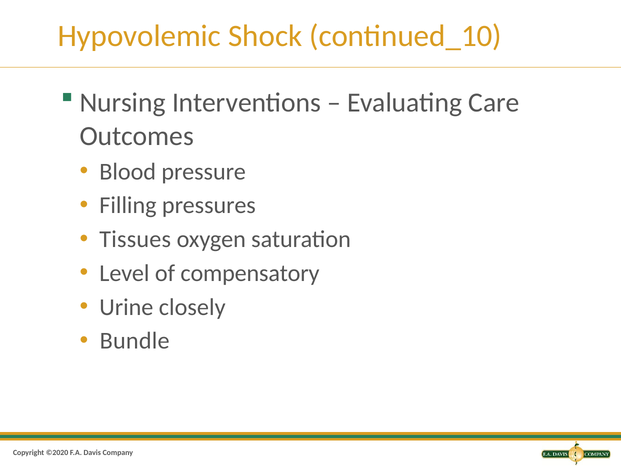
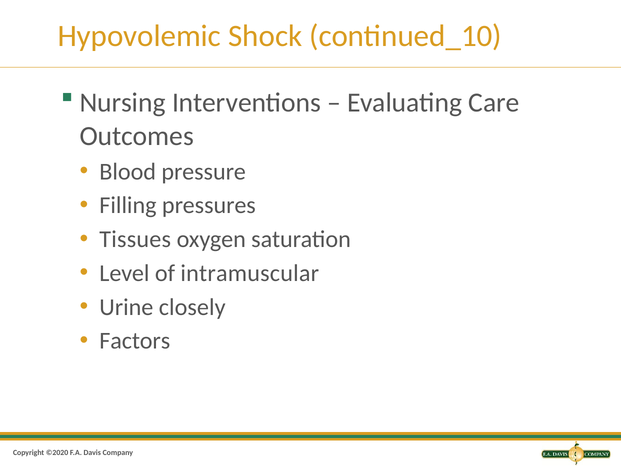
compensatory: compensatory -> intramuscular
Bundle: Bundle -> Factors
